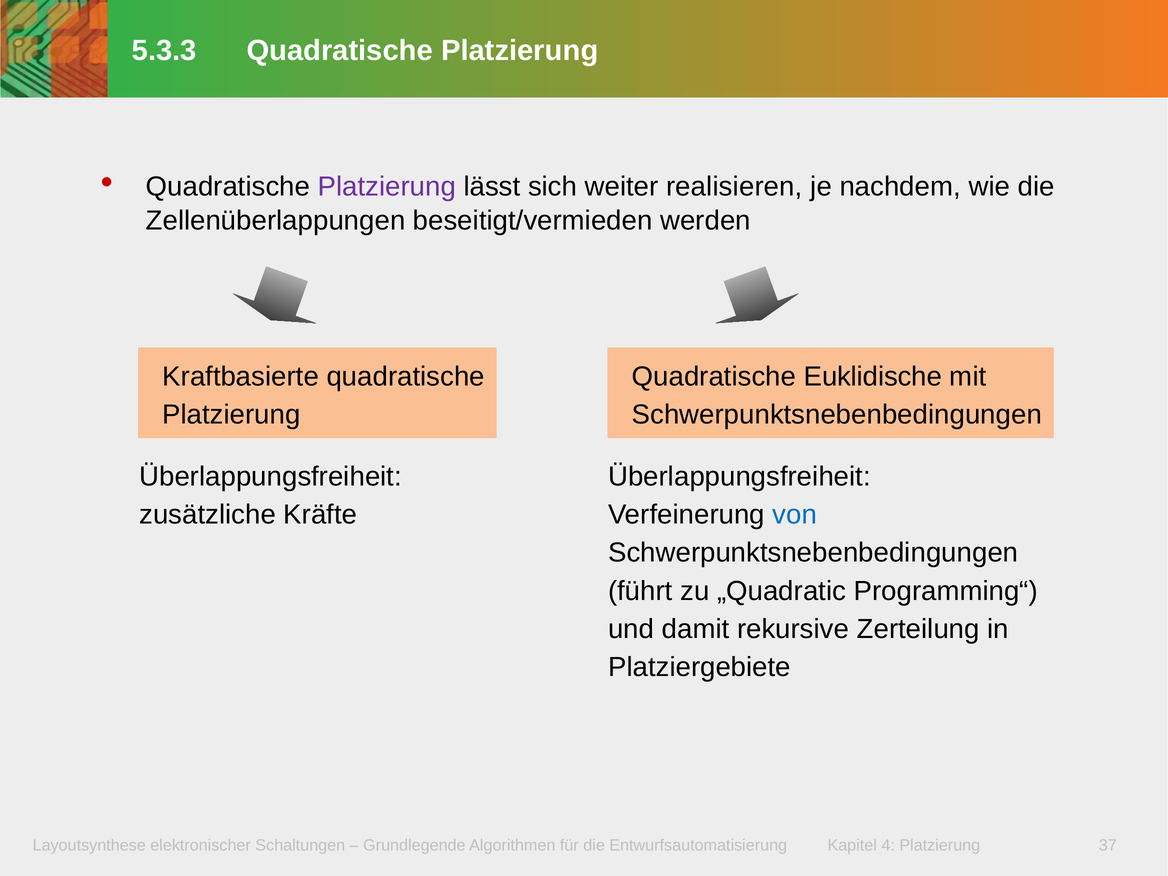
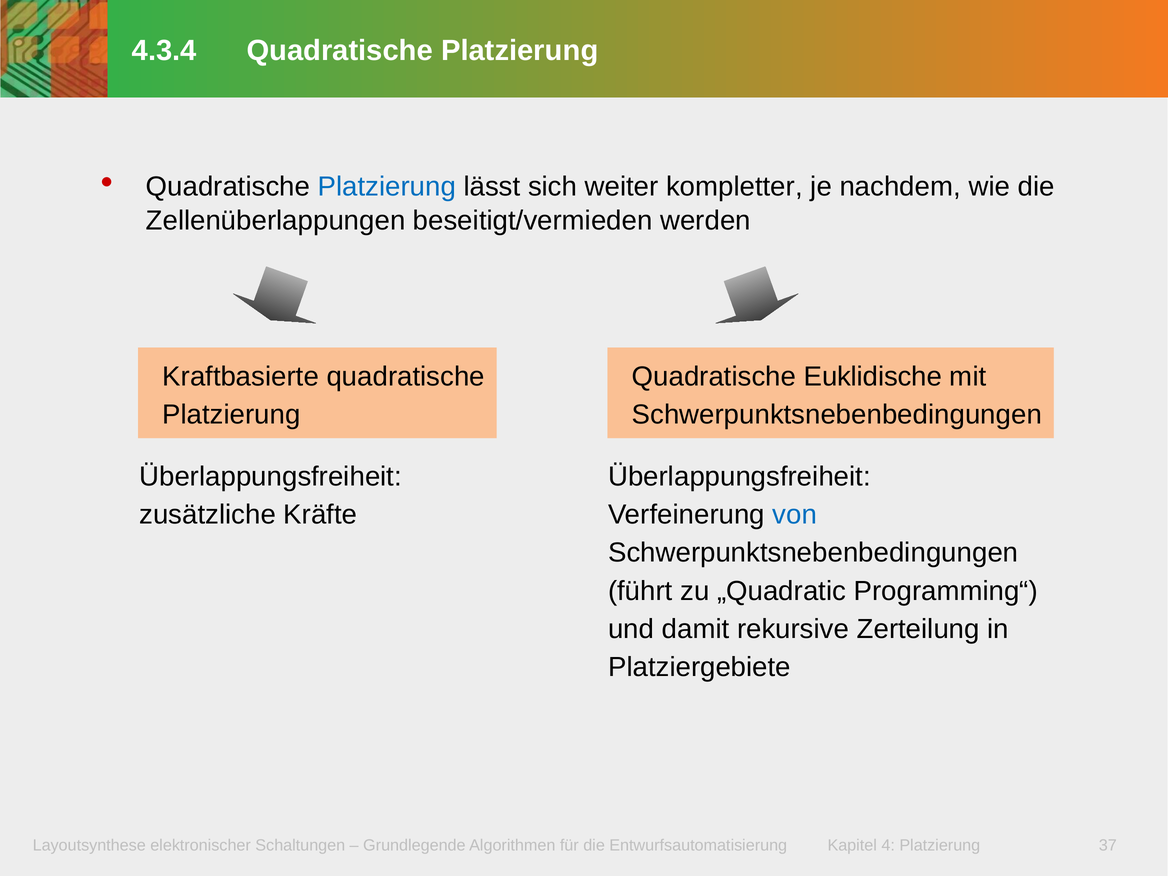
5.3.3: 5.3.3 -> 4.3.4
Platzierung at (387, 187) colour: purple -> blue
realisieren: realisieren -> kompletter
